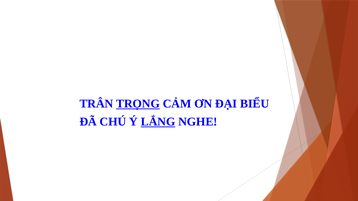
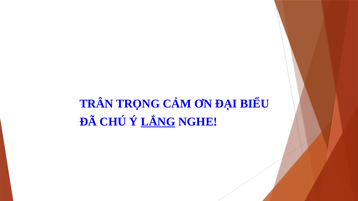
TRỌNG underline: present -> none
